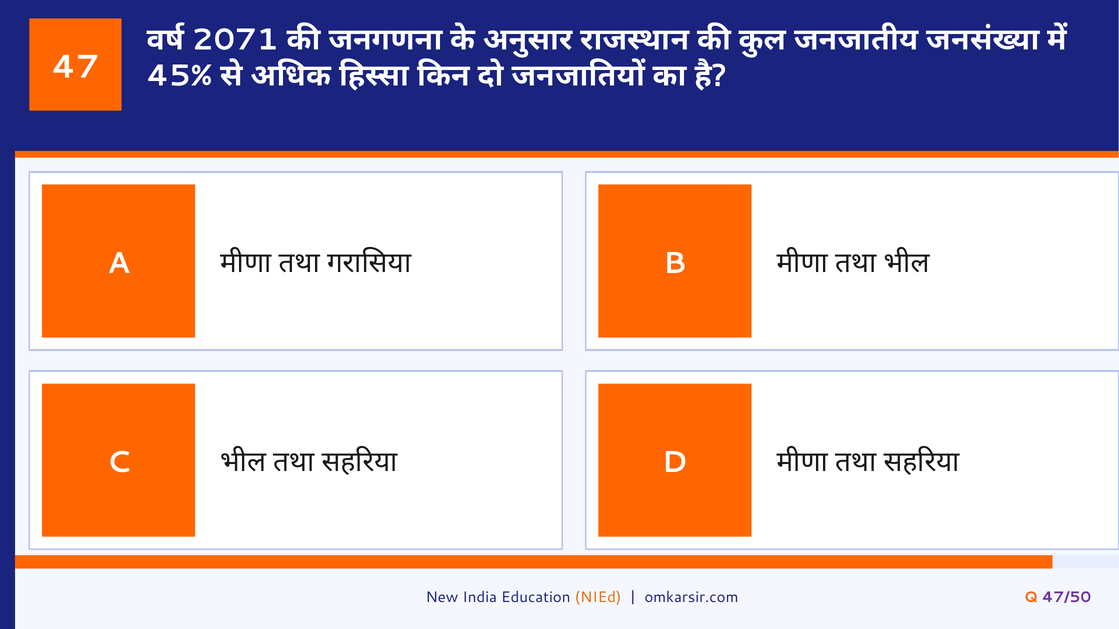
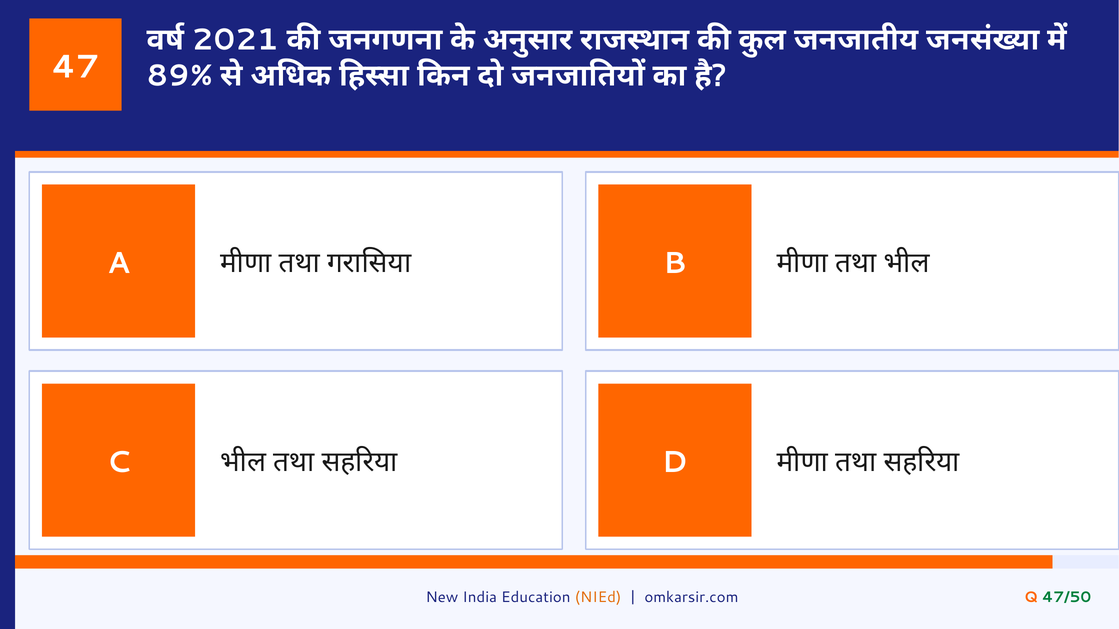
2071: 2071 -> 2021
45%: 45% -> 89%
47/50 colour: purple -> green
